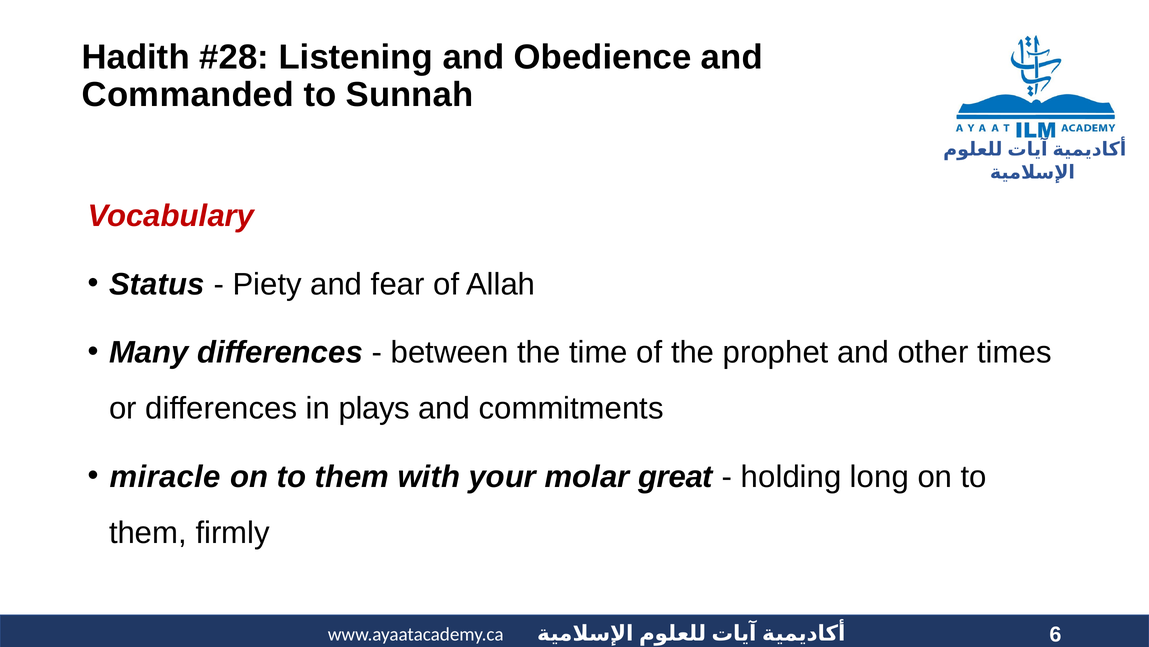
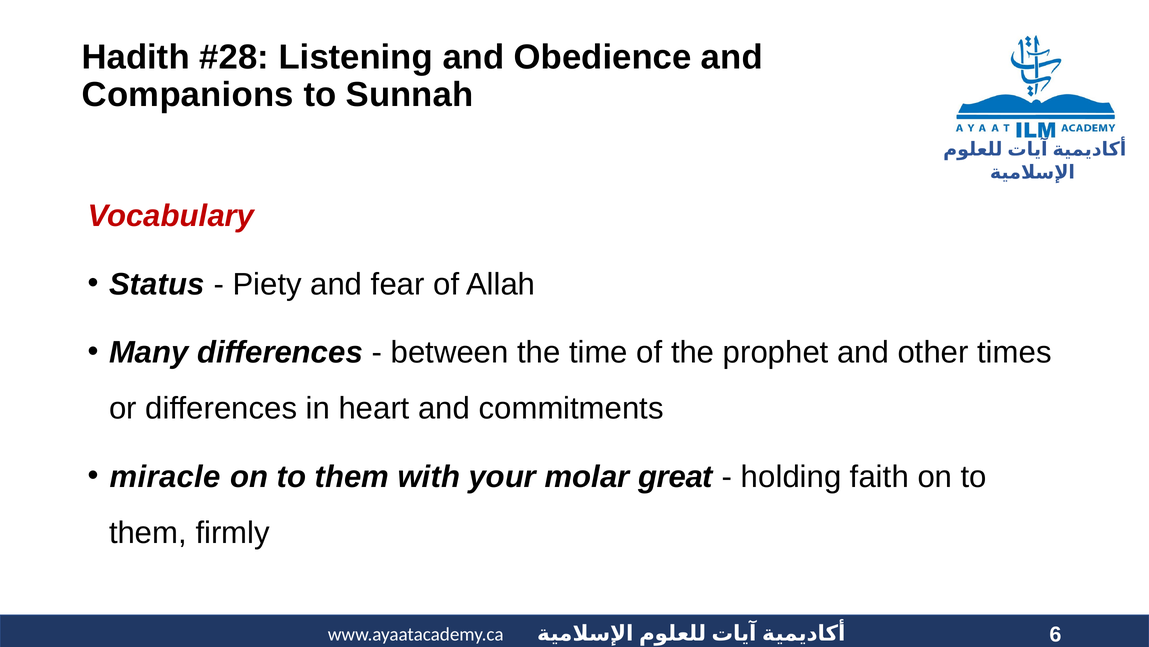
Commanded: Commanded -> Companions
plays: plays -> heart
long: long -> faith
